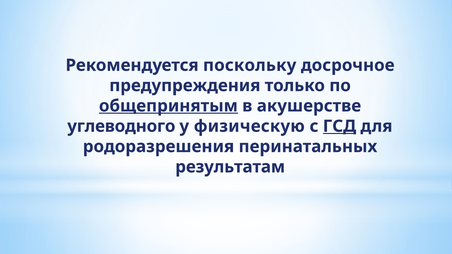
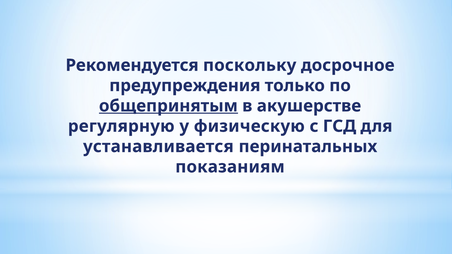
углеводного: углеводного -> регулярную
ГСД underline: present -> none
родоразрешения: родоразрешения -> устанавливается
результатам: результатам -> показаниям
